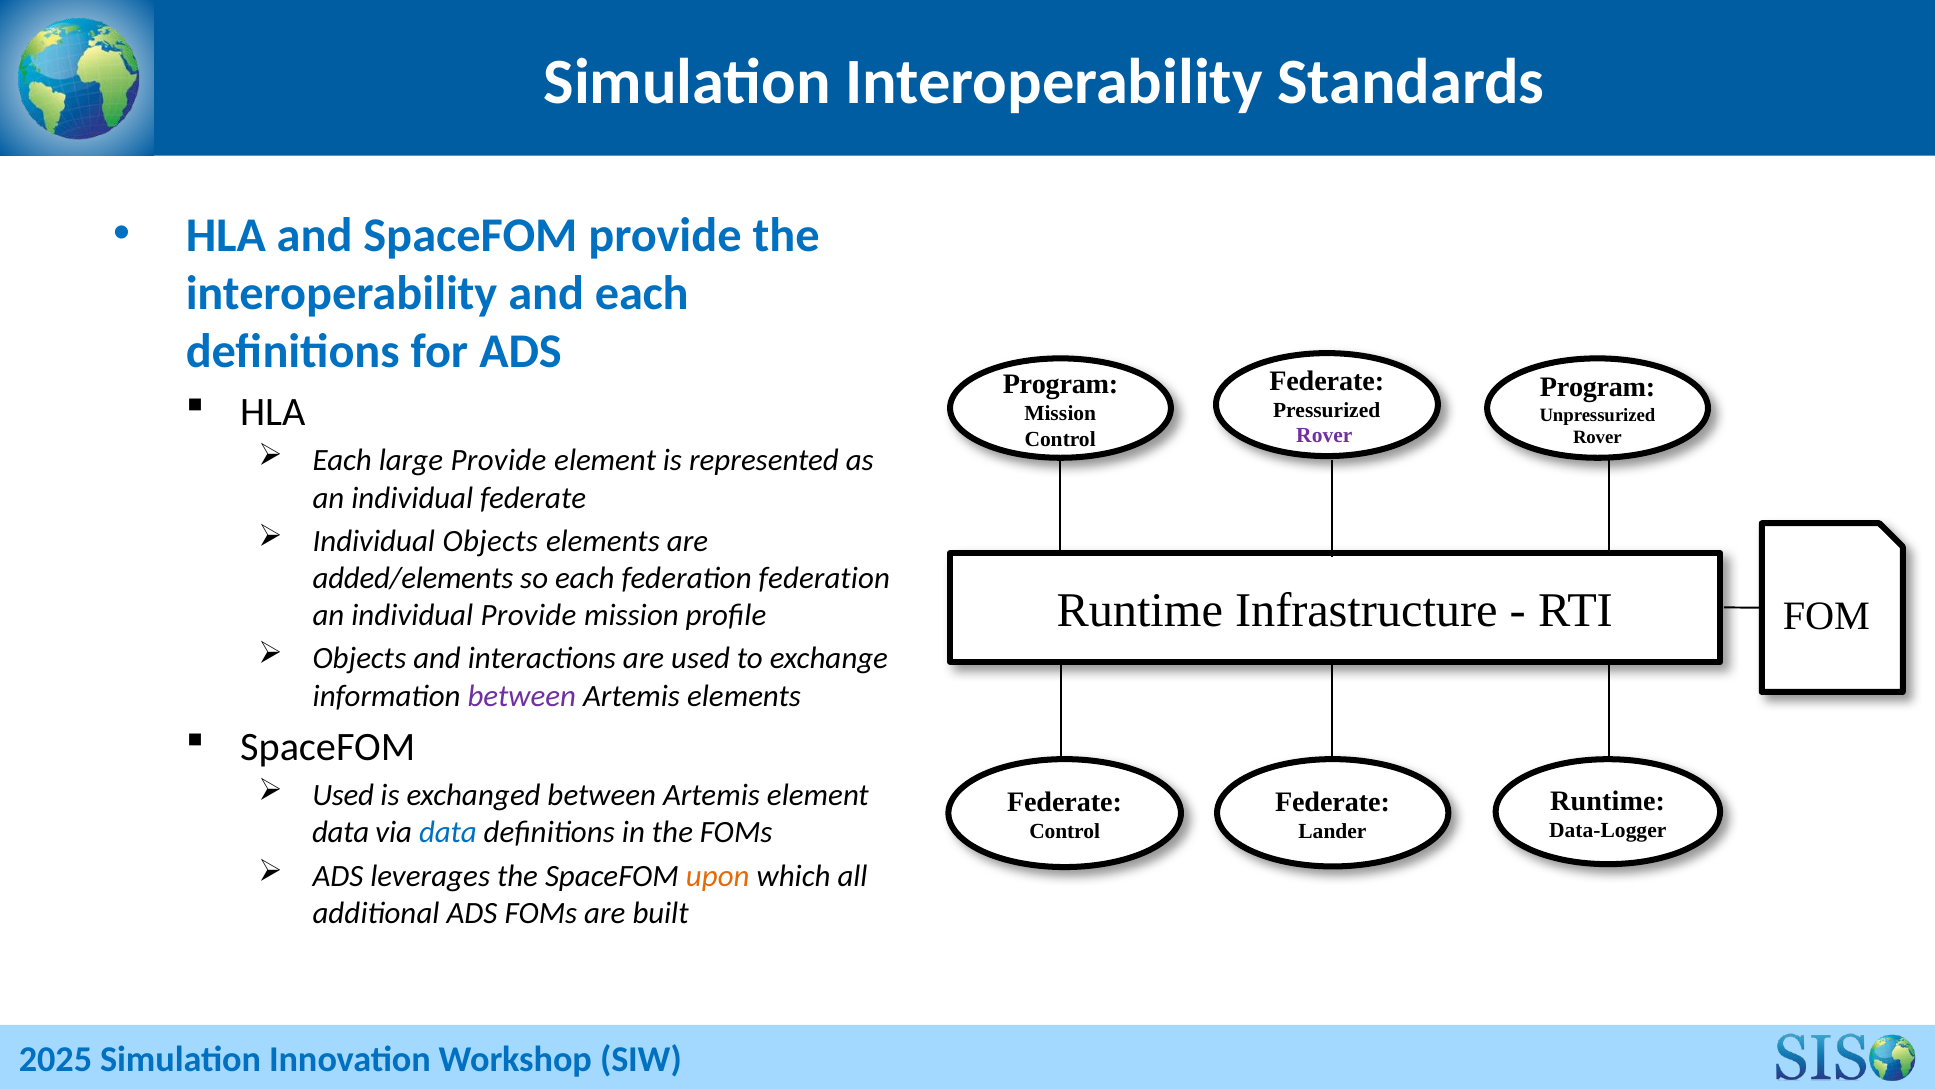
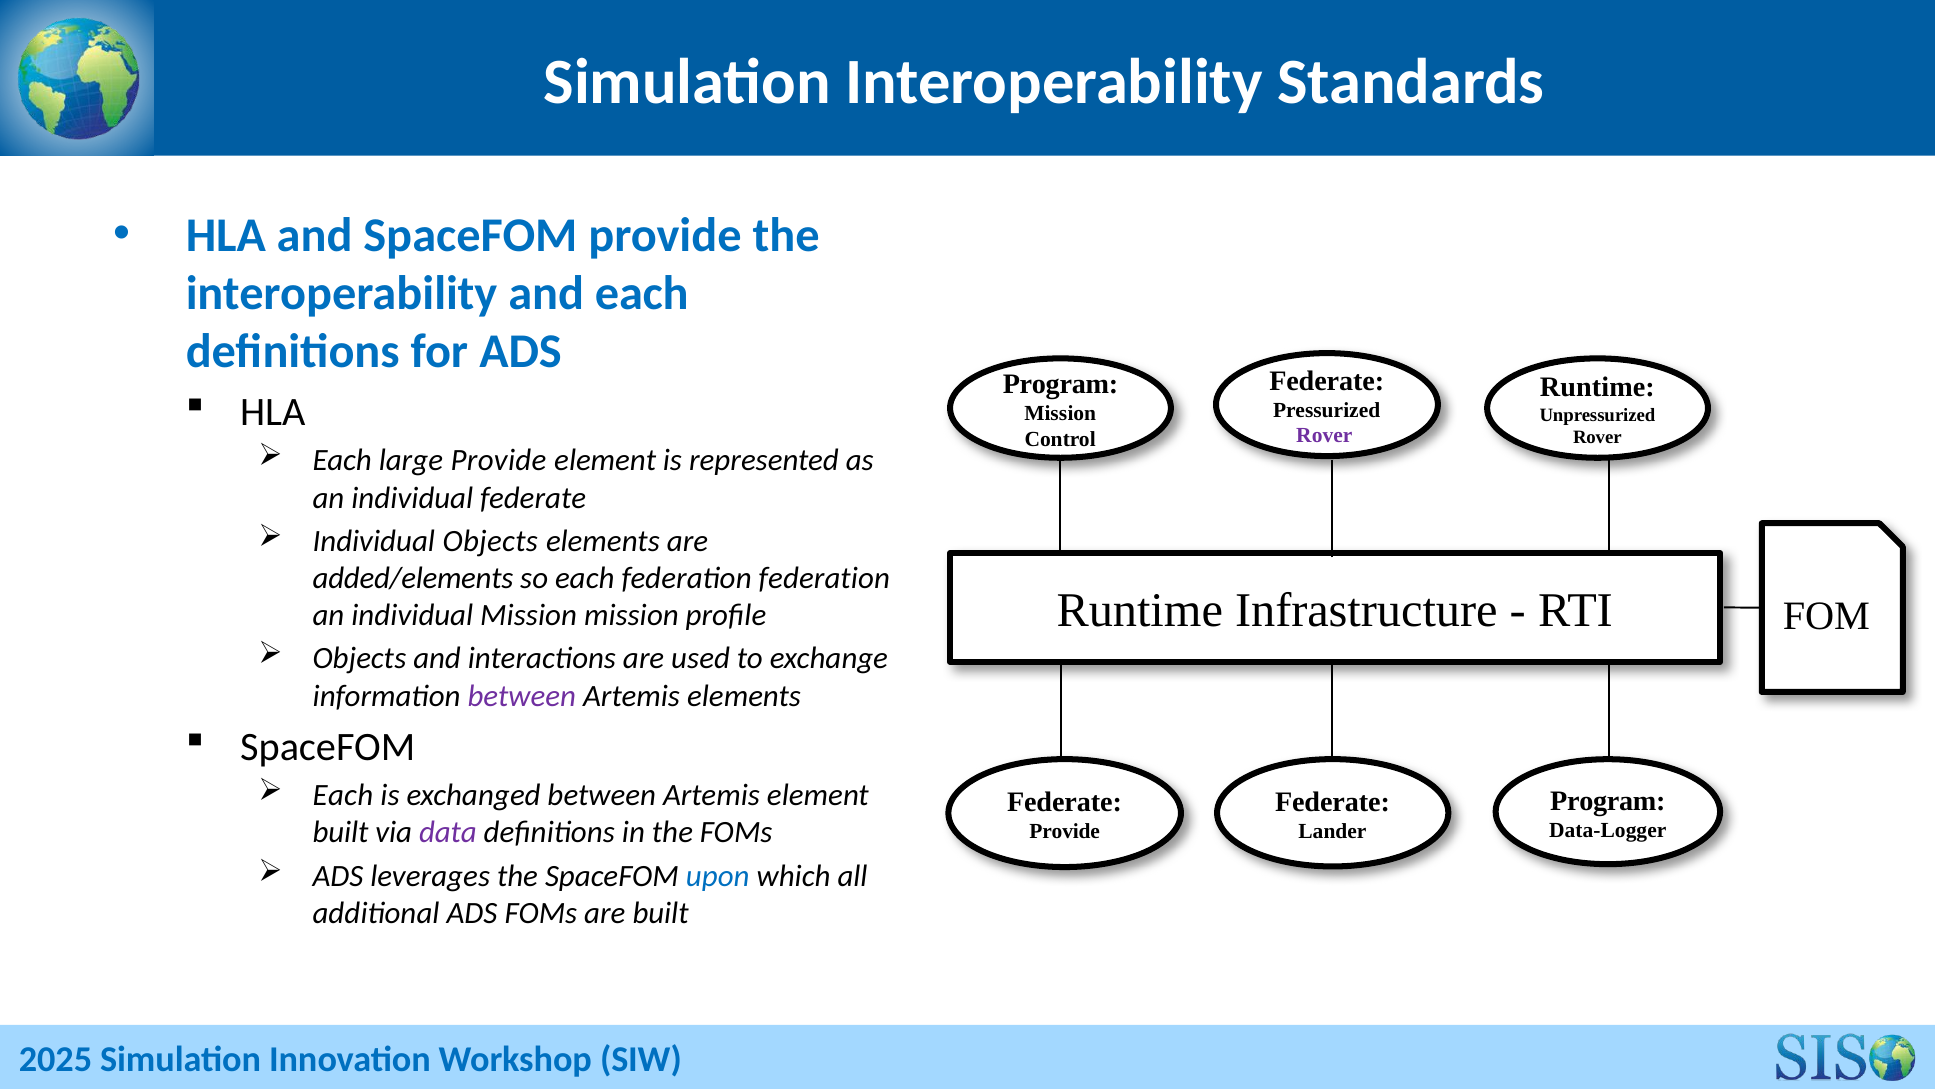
Program at (1598, 387): Program -> Runtime
individual Provide: Provide -> Mission
Used at (343, 795): Used -> Each
Runtime at (1608, 800): Runtime -> Program
data at (341, 832): data -> built
data at (448, 832) colour: blue -> purple
Control at (1065, 831): Control -> Provide
upon colour: orange -> blue
